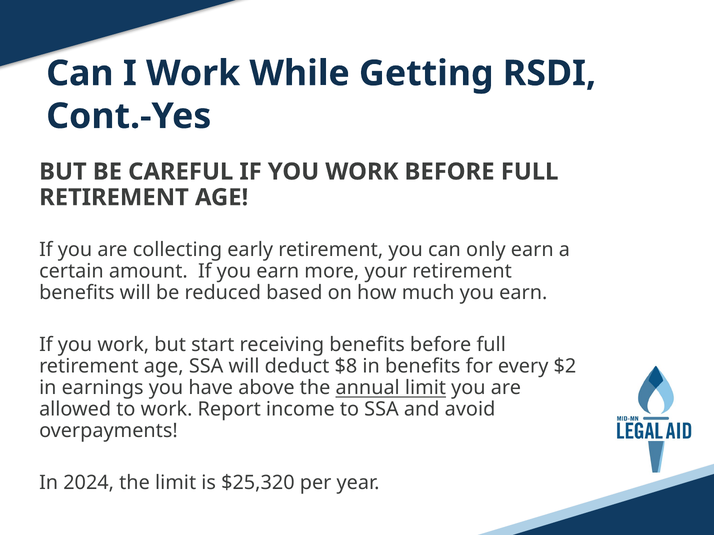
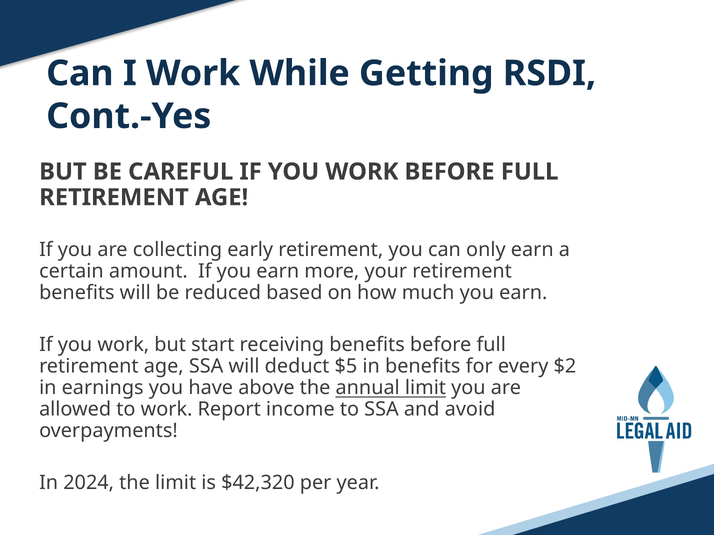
$8: $8 -> $5
$25,320: $25,320 -> $42,320
